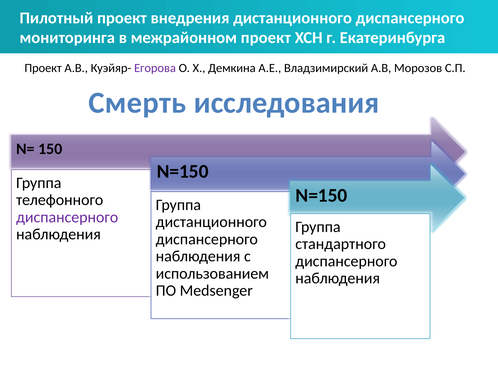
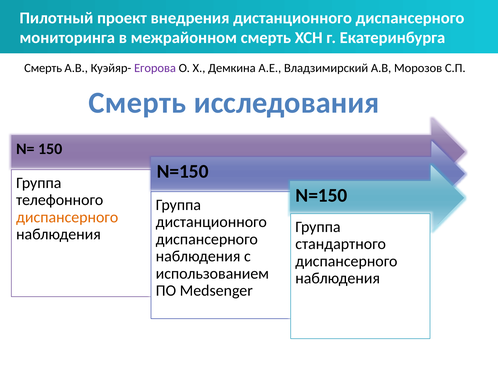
межрайонном проект: проект -> смерть
Проект at (43, 68): Проект -> Смерть
диспансерного at (67, 217) colour: purple -> orange
